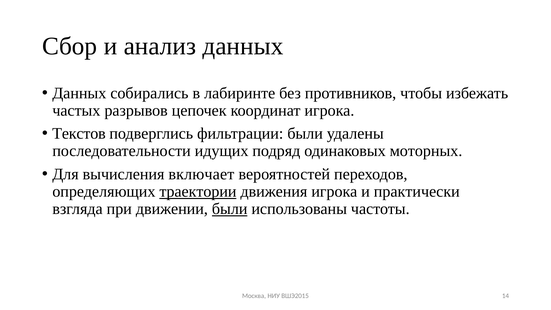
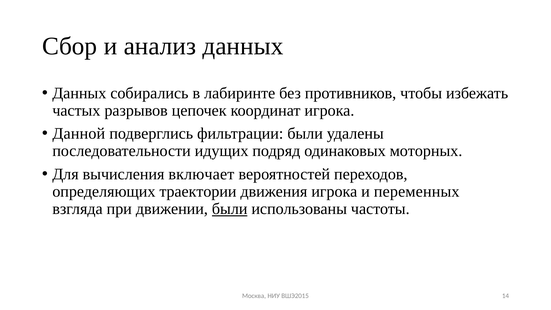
Текстов: Текстов -> Данной
траектории underline: present -> none
практически: практически -> переменных
